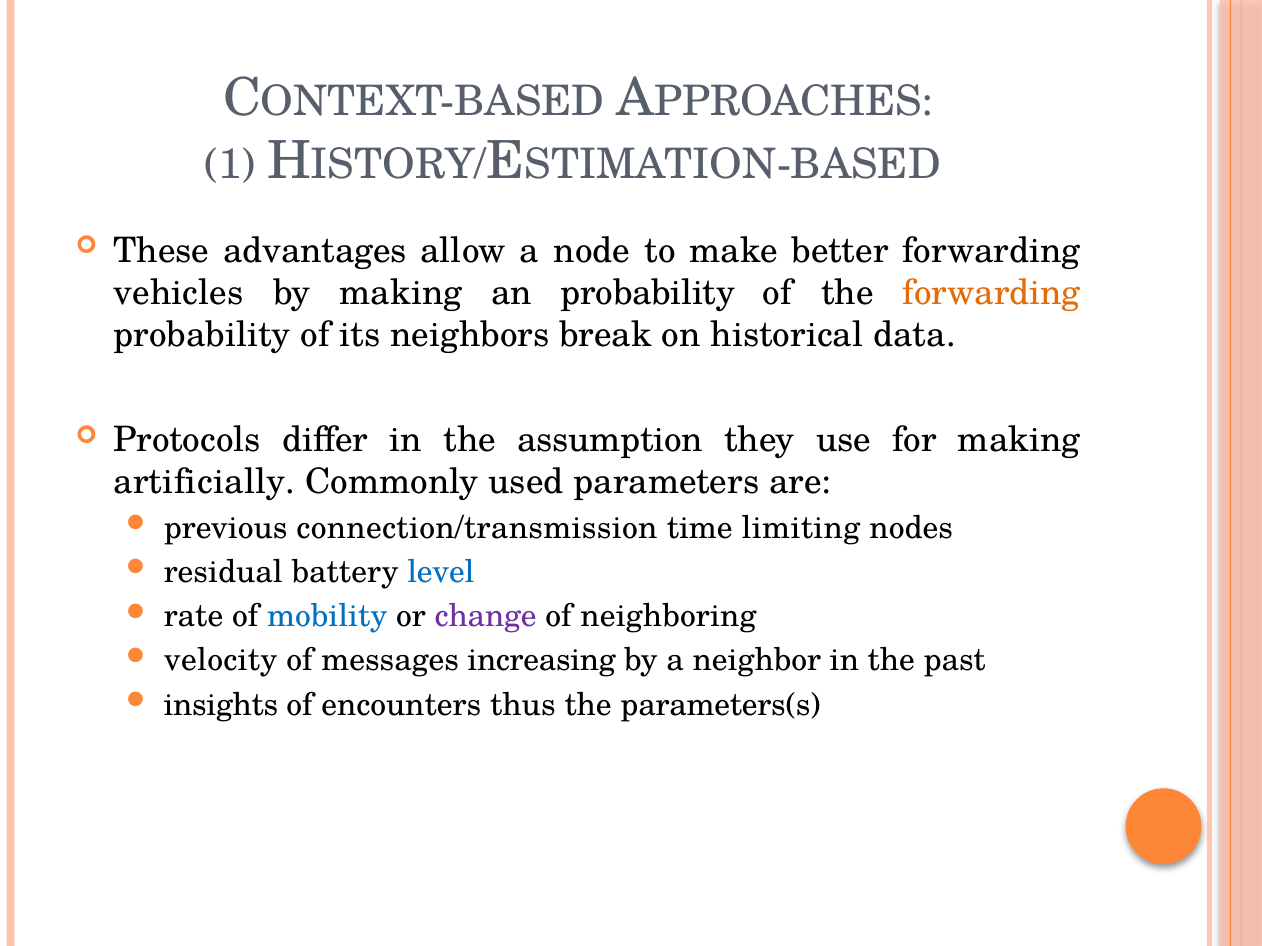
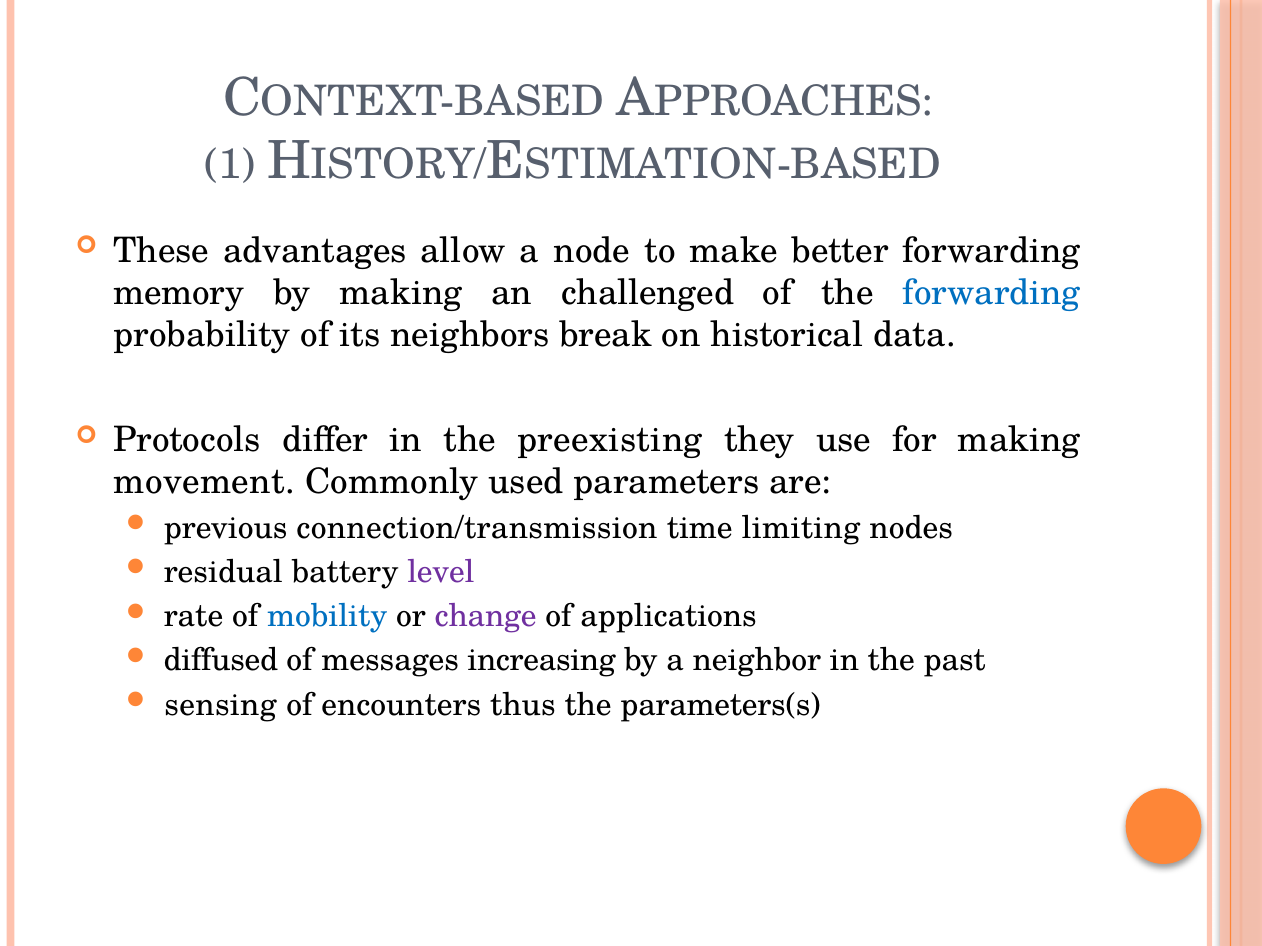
vehicles: vehicles -> memory
an probability: probability -> challenged
forwarding at (992, 293) colour: orange -> blue
assumption: assumption -> preexisting
artificially: artificially -> movement
level colour: blue -> purple
neighboring: neighboring -> applications
velocity: velocity -> diffused
insights: insights -> sensing
